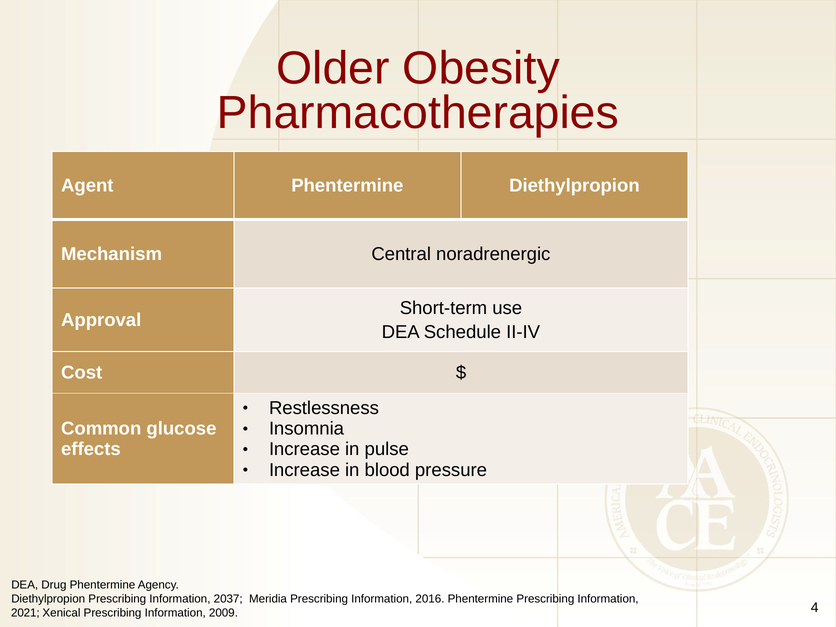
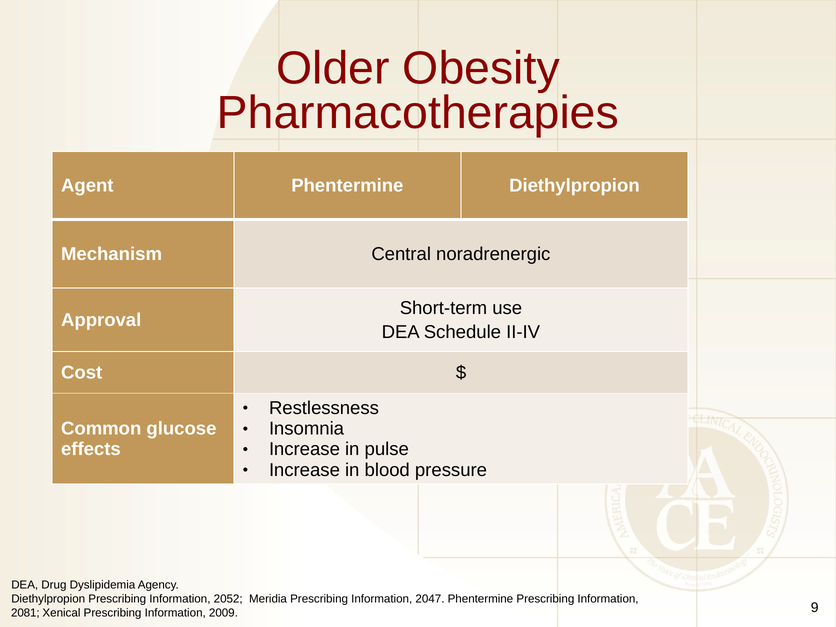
Drug Phentermine: Phentermine -> Dyslipidemia
2037: 2037 -> 2052
2016: 2016 -> 2047
2021: 2021 -> 2081
4: 4 -> 9
